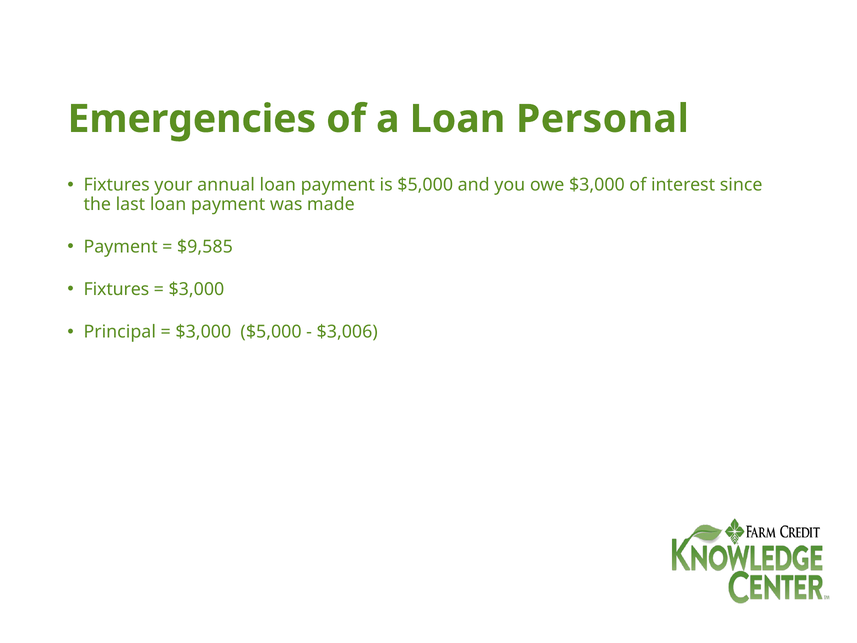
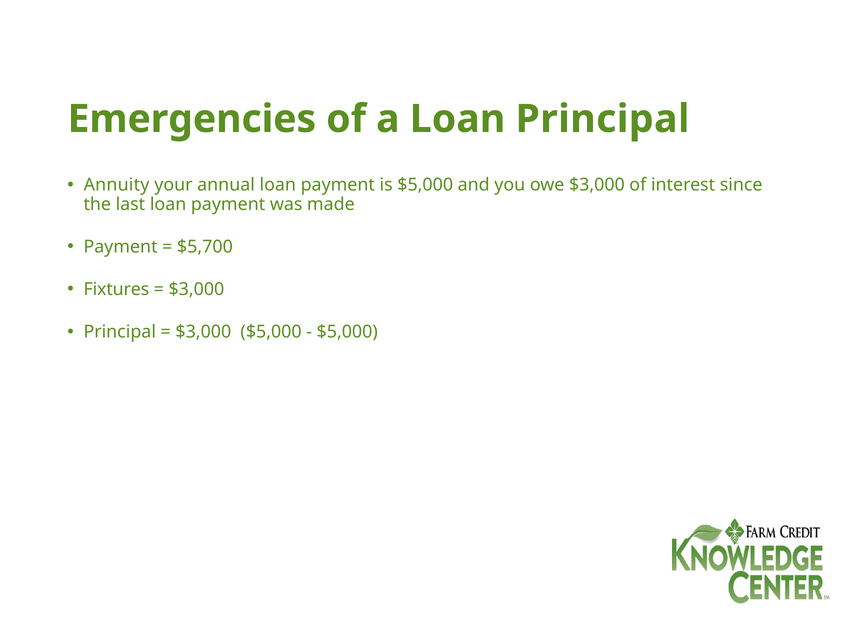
Loan Personal: Personal -> Principal
Fixtures at (117, 185): Fixtures -> Annuity
$9,585: $9,585 -> $5,700
$3,006 at (347, 332): $3,006 -> $5,000
